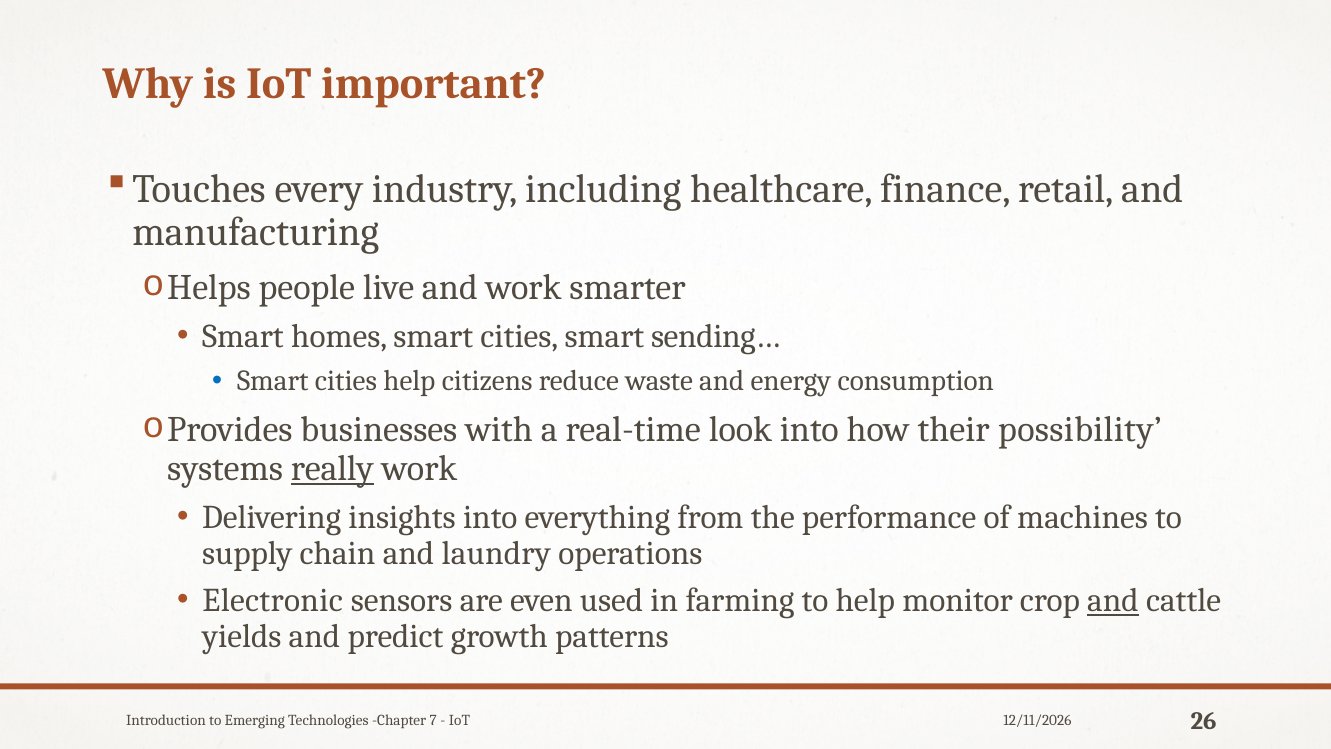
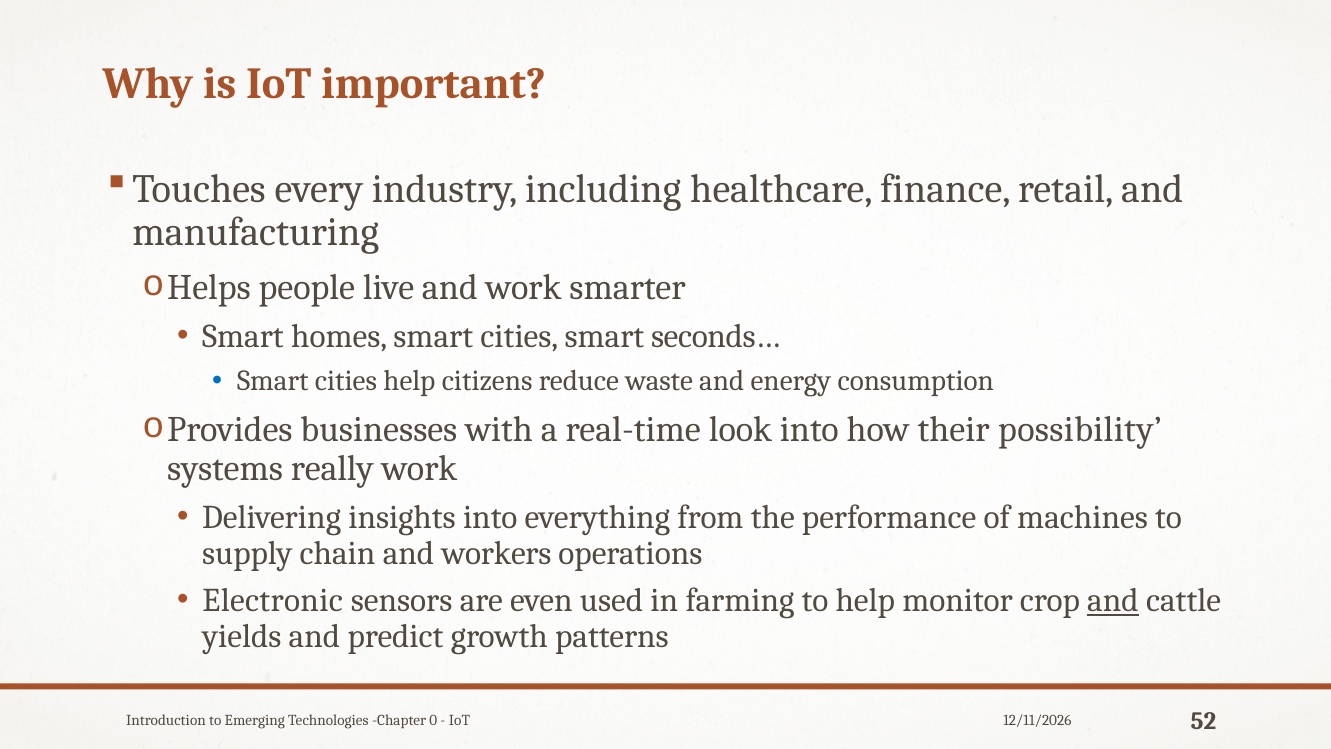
sending…: sending… -> seconds…
really underline: present -> none
laundry: laundry -> workers
7: 7 -> 0
26: 26 -> 52
